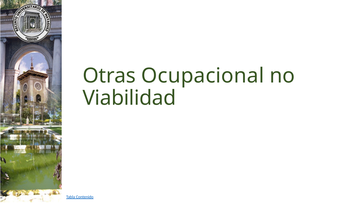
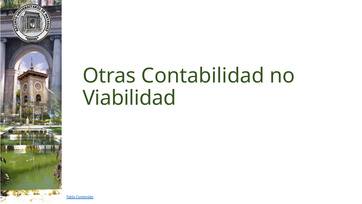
Ocupacional: Ocupacional -> Contabilidad
